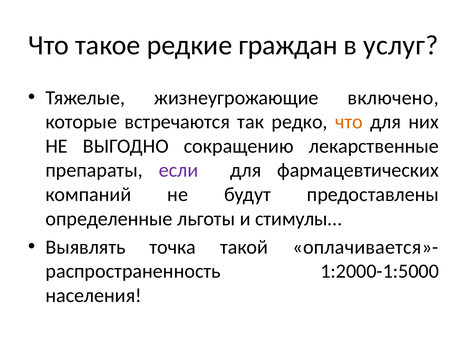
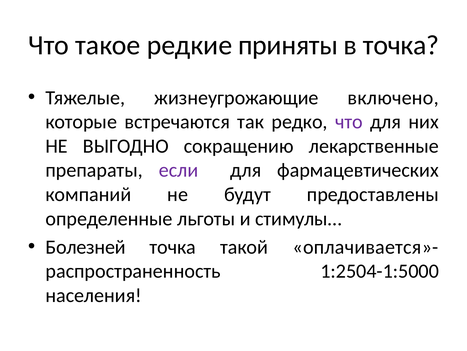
граждан: граждан -> приняты
в услуг: услуг -> точка
что at (349, 122) colour: orange -> purple
Выявлять: Выявлять -> Болезней
1:2000-1:5000: 1:2000-1:5000 -> 1:2504-1:5000
